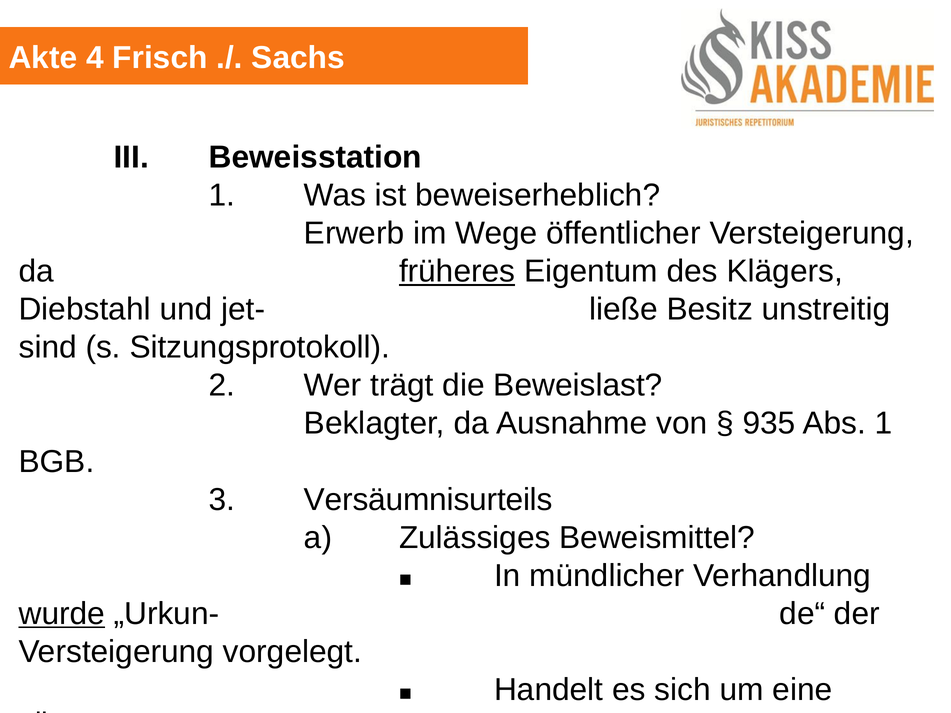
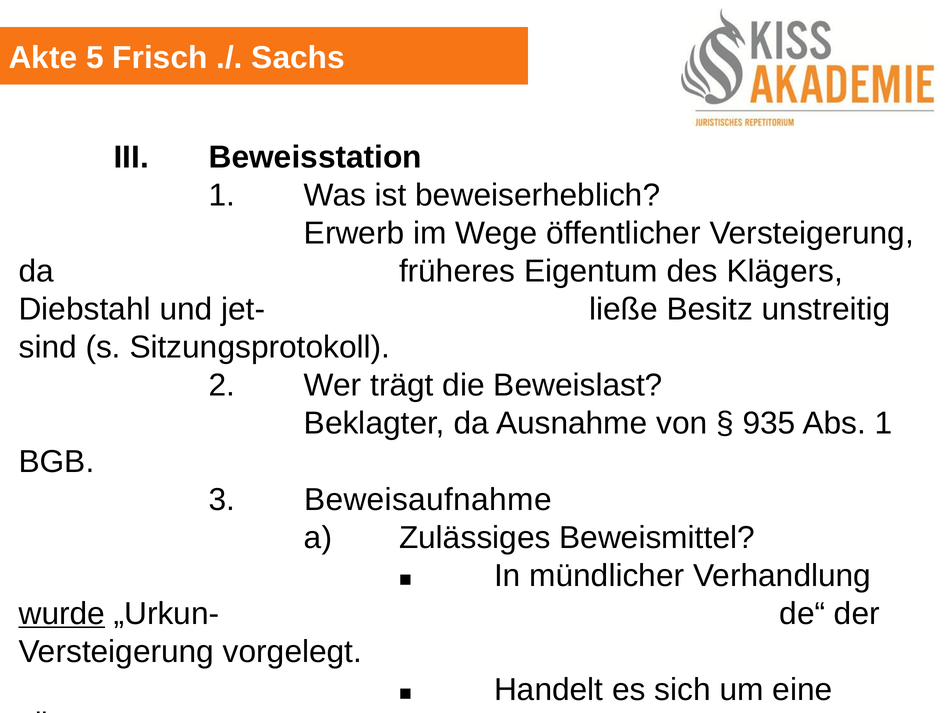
4: 4 -> 5
früheres underline: present -> none
Versäumnisurteils: Versäumnisurteils -> Beweisaufnahme
